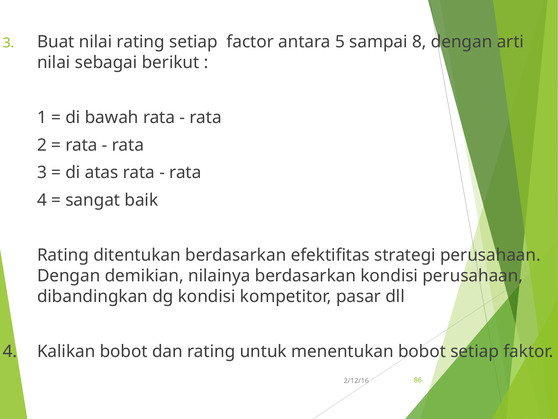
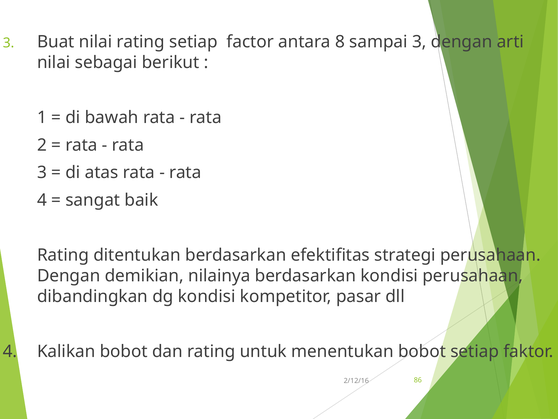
5: 5 -> 8
sampai 8: 8 -> 3
